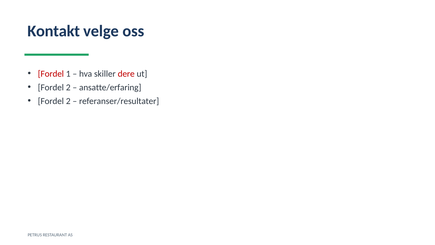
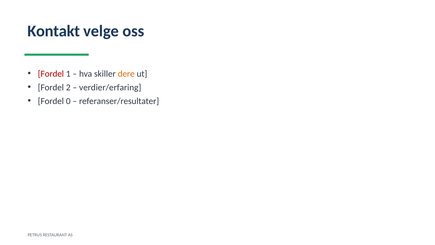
dere colour: red -> orange
ansatte/erfaring: ansatte/erfaring -> verdier/erfaring
2 at (68, 101): 2 -> 0
